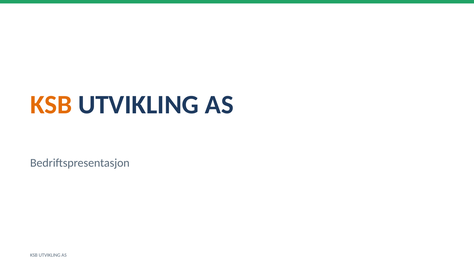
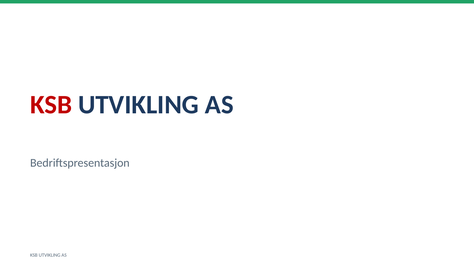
KSB at (51, 105) colour: orange -> red
